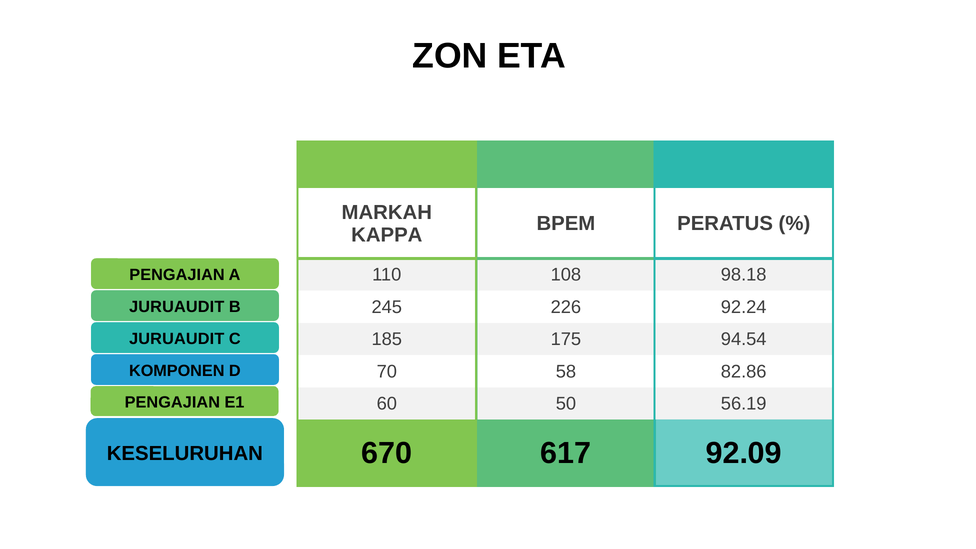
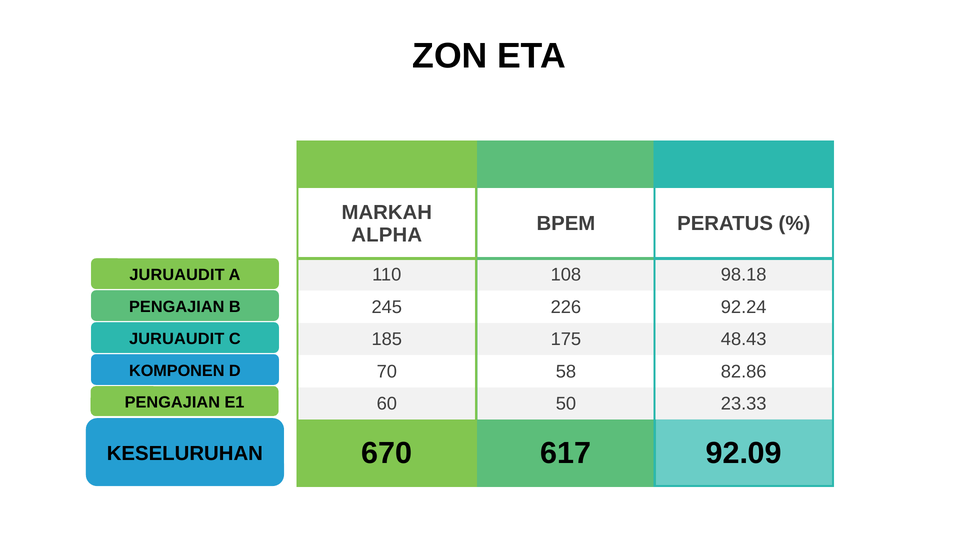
KAPPA: KAPPA -> ALPHA
PENGAJIAN at (177, 275): PENGAJIAN -> JURUAUDIT
JURUAUDIT at (177, 307): JURUAUDIT -> PENGAJIAN
94.54: 94.54 -> 48.43
56.19: 56.19 -> 23.33
